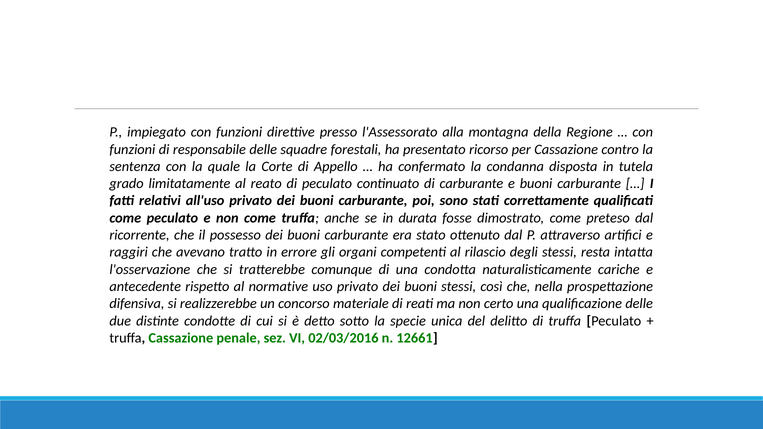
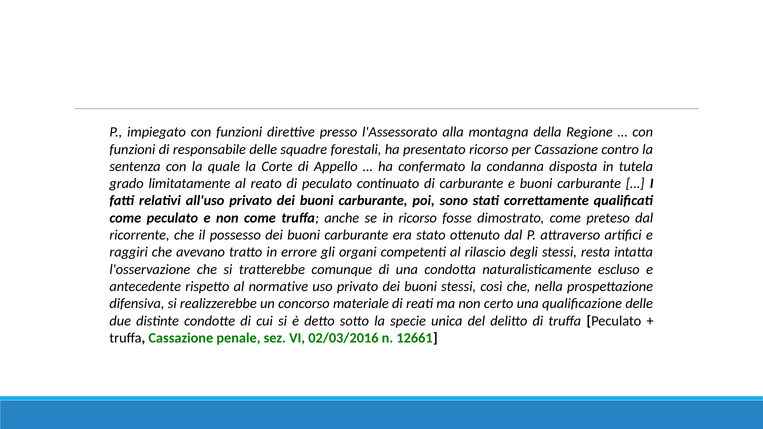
in durata: durata -> ricorso
cariche: cariche -> escluso
